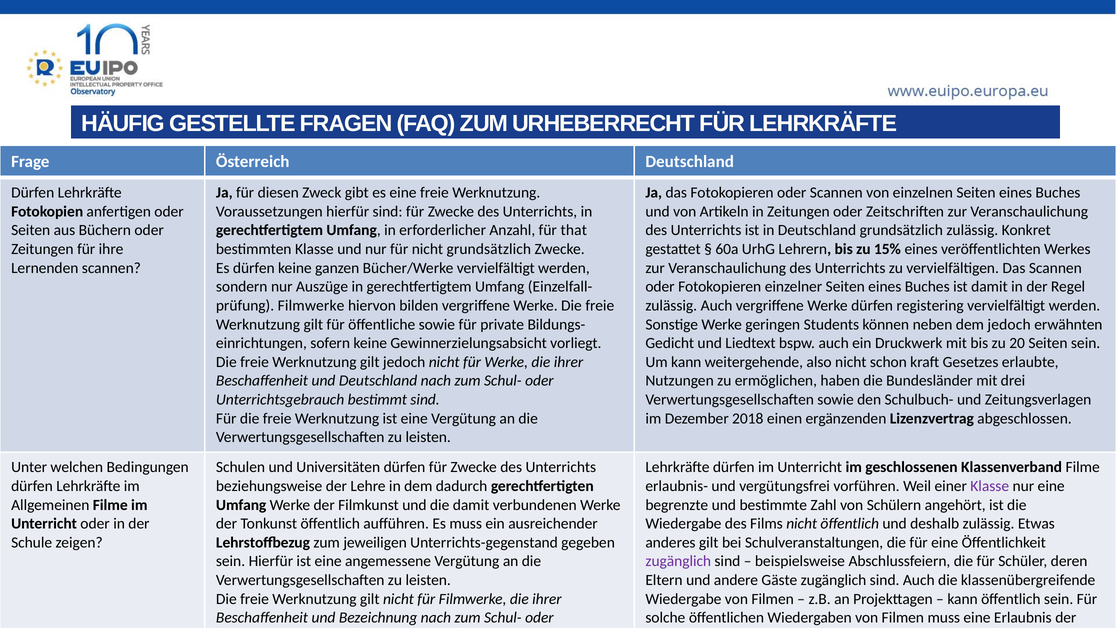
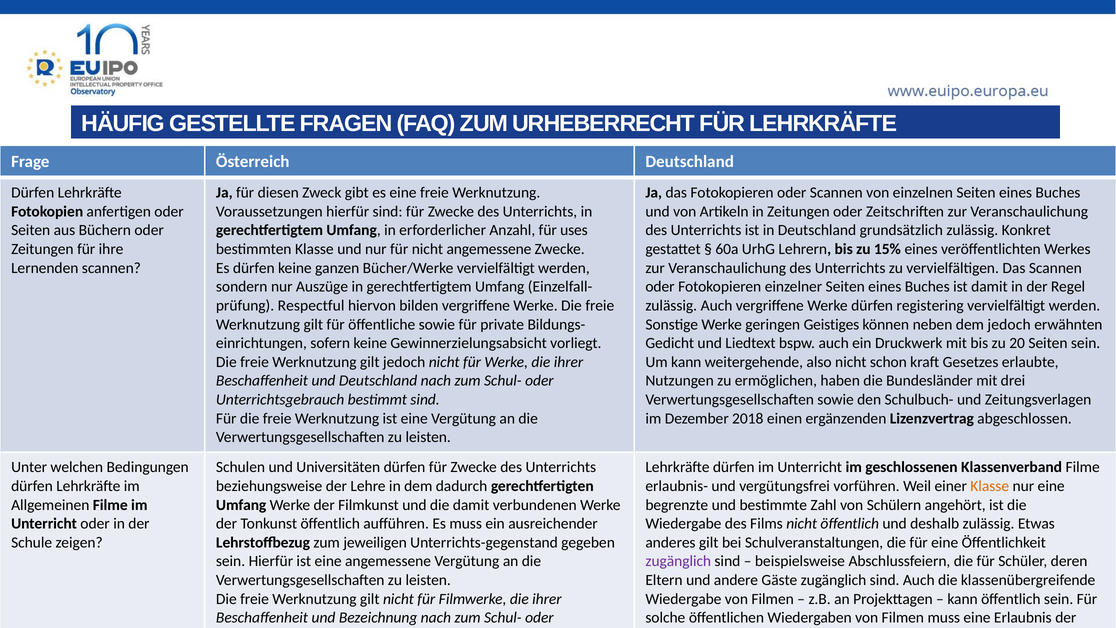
that: that -> uses
nicht grundsätzlich: grundsätzlich -> angemessene
Filmwerke at (311, 305): Filmwerke -> Respectful
Students: Students -> Geistiges
Klasse at (990, 486) colour: purple -> orange
